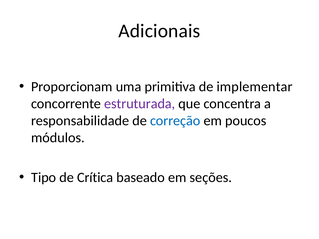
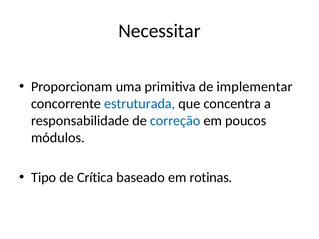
Adicionais: Adicionais -> Necessitar
estruturada colour: purple -> blue
seções: seções -> rotinas
